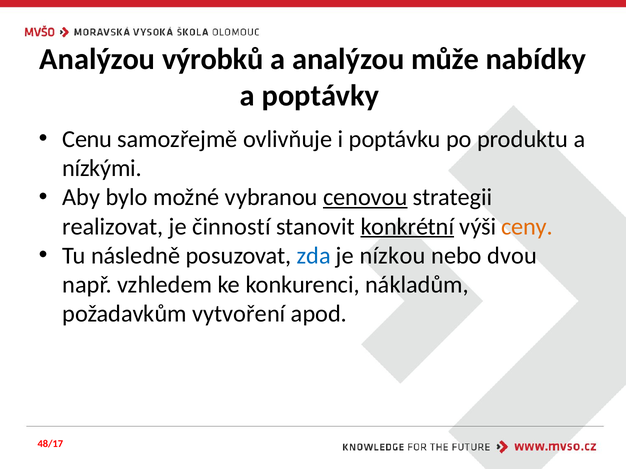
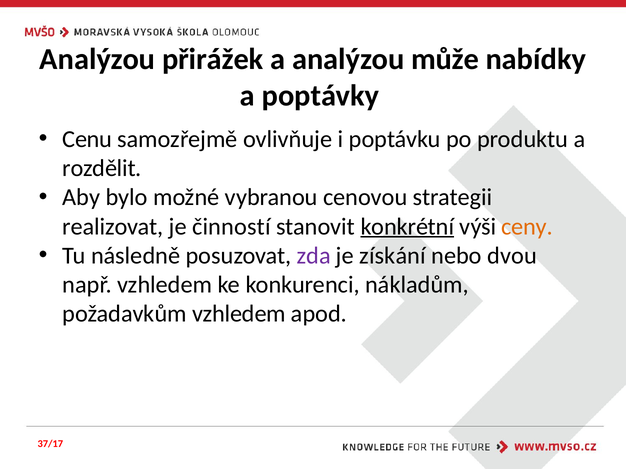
výrobků: výrobků -> přirážek
nízkými: nízkými -> rozdělit
cenovou underline: present -> none
zda colour: blue -> purple
nízkou: nízkou -> získání
požadavkům vytvoření: vytvoření -> vzhledem
48/17: 48/17 -> 37/17
